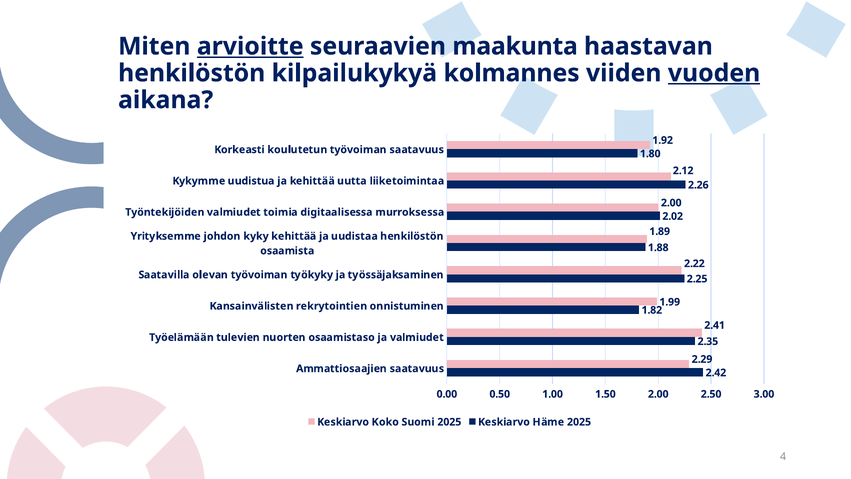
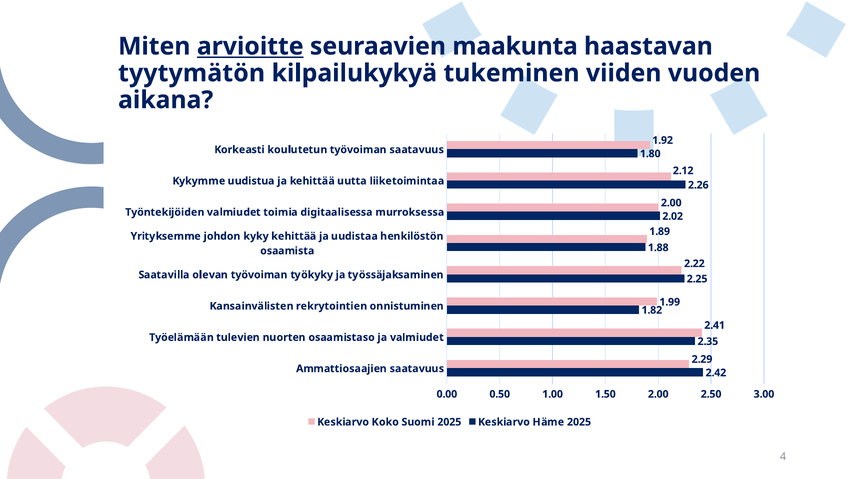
henkilöstön at (192, 73): henkilöstön -> tyytymätön
kolmannes: kolmannes -> tukeminen
vuoden underline: present -> none
